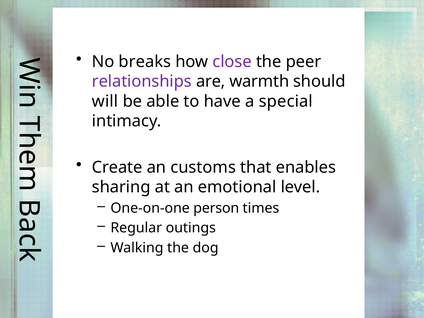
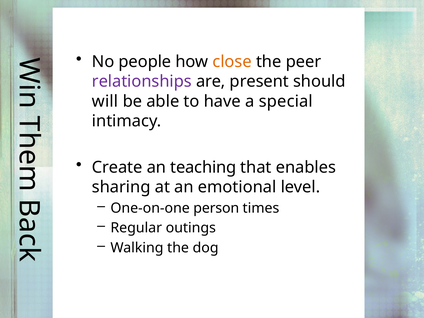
breaks: breaks -> people
close colour: purple -> orange
warmth: warmth -> present
customs: customs -> teaching
